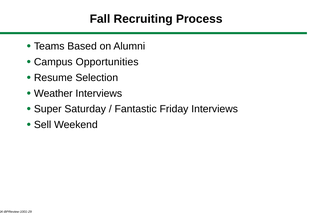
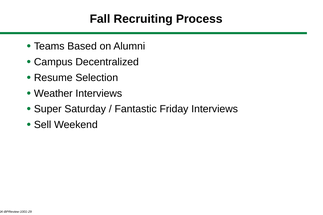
Opportunities: Opportunities -> Decentralized
